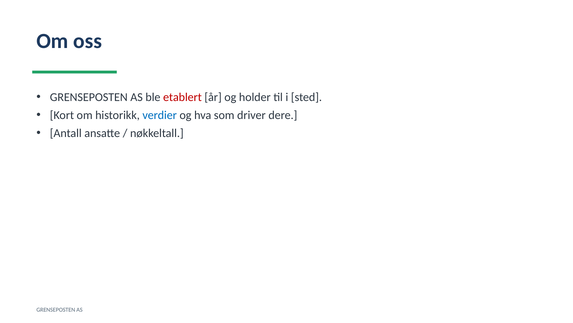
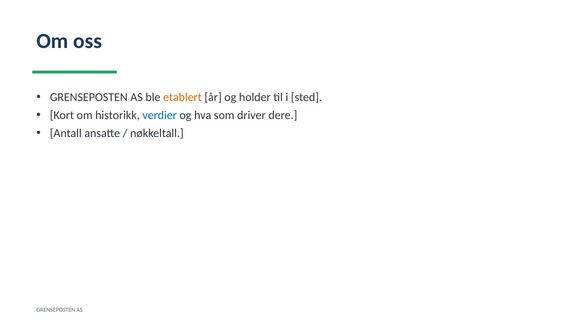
etablert colour: red -> orange
